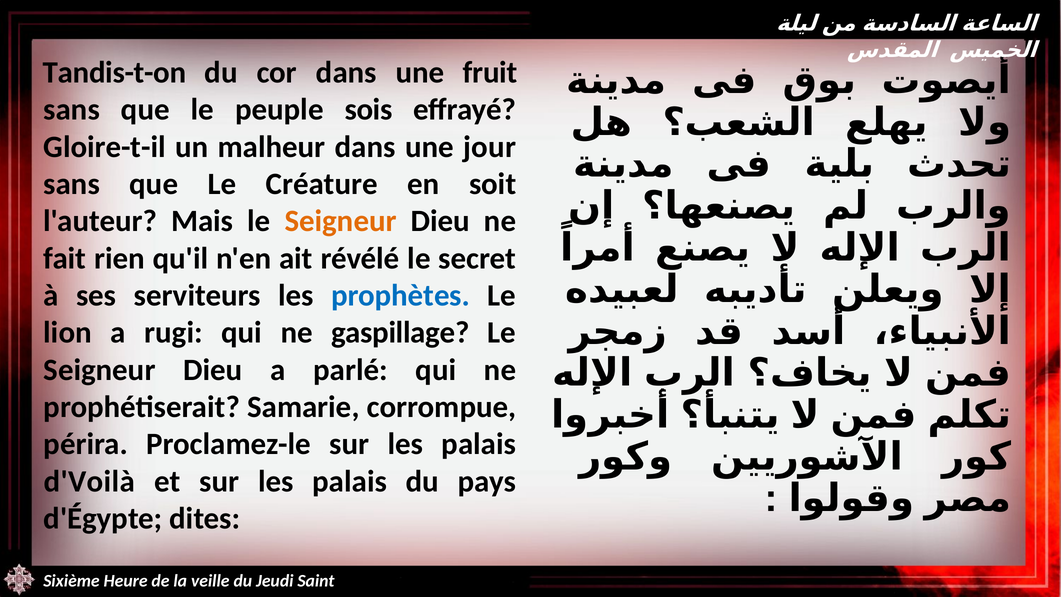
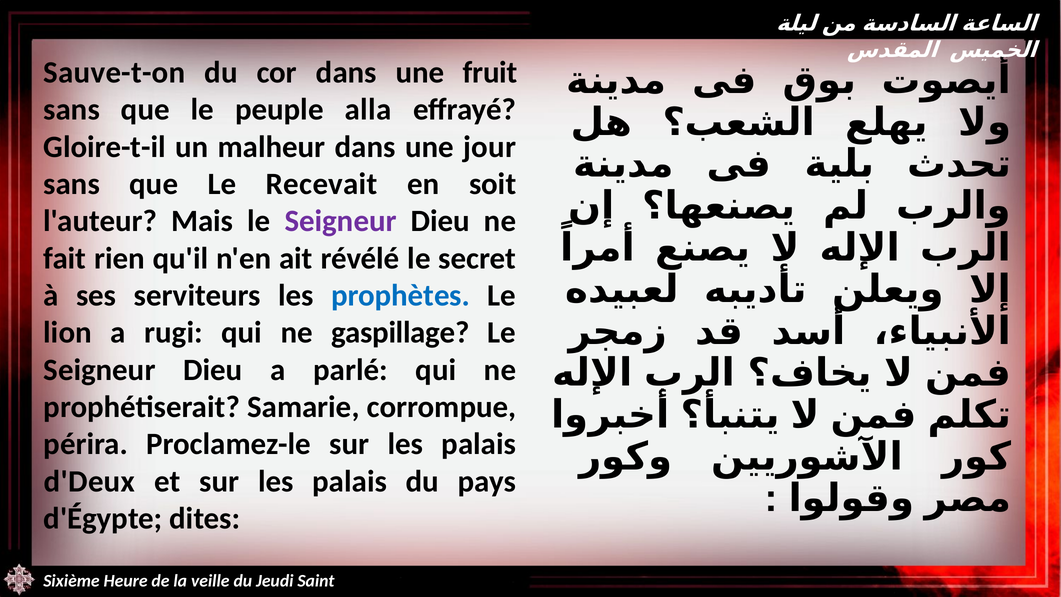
Tandis-t-on: Tandis-t-on -> Sauve-t-on
sois: sois -> alla
Créature: Créature -> Recevait
Seigneur at (341, 221) colour: orange -> purple
d'Voilà: d'Voilà -> d'Deux
